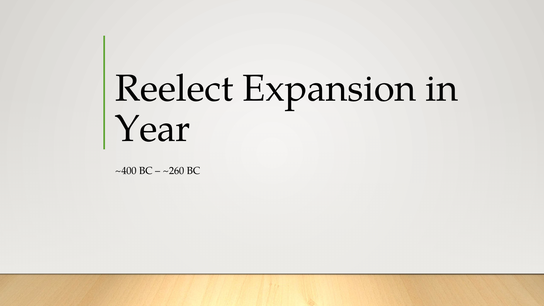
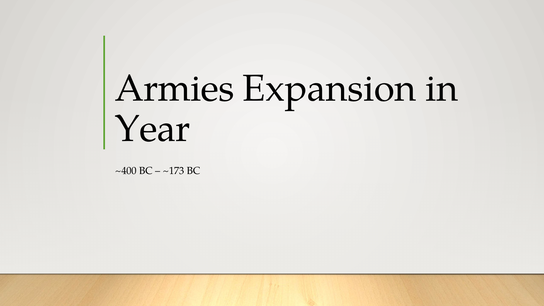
Reelect: Reelect -> Armies
~260: ~260 -> ~173
